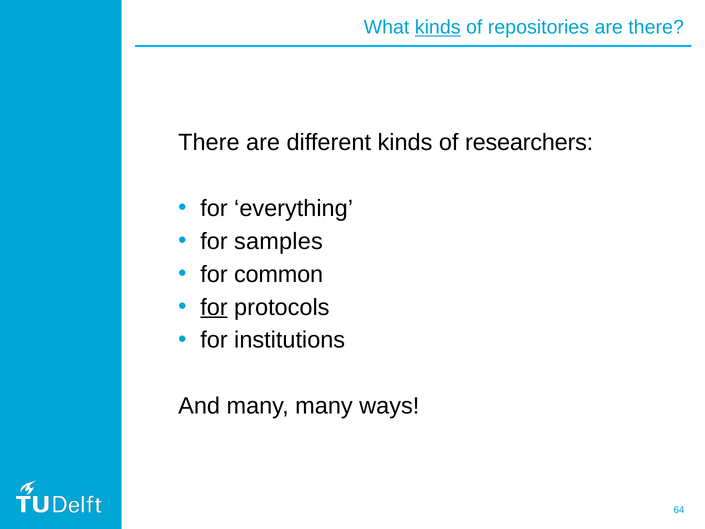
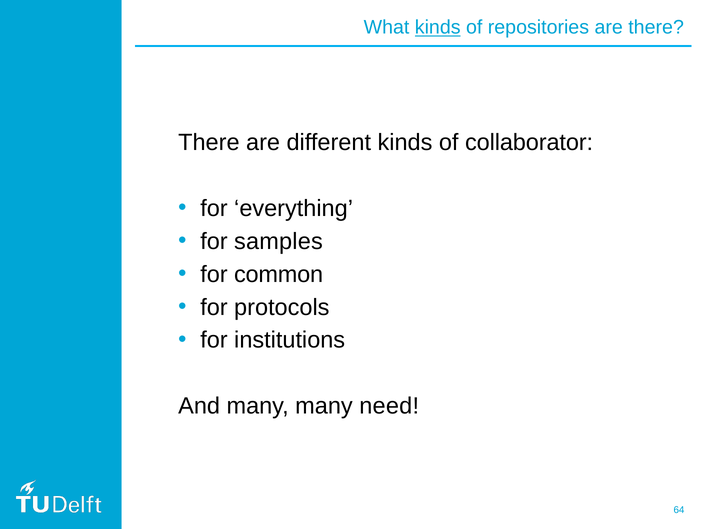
researchers: researchers -> collaborator
for at (214, 307) underline: present -> none
ways: ways -> need
